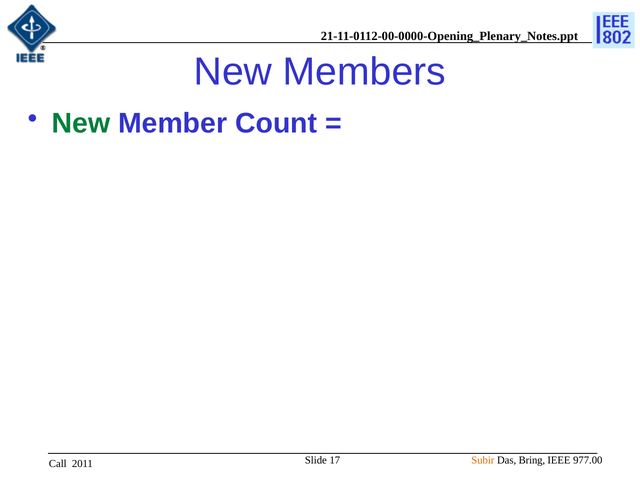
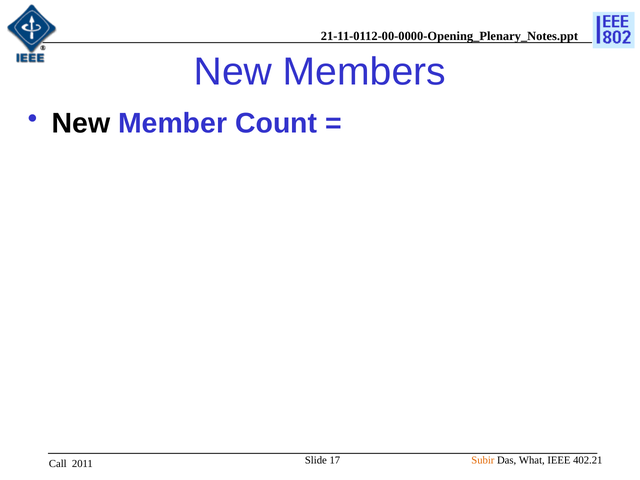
New at (81, 124) colour: green -> black
Bring: Bring -> What
977.00: 977.00 -> 402.21
